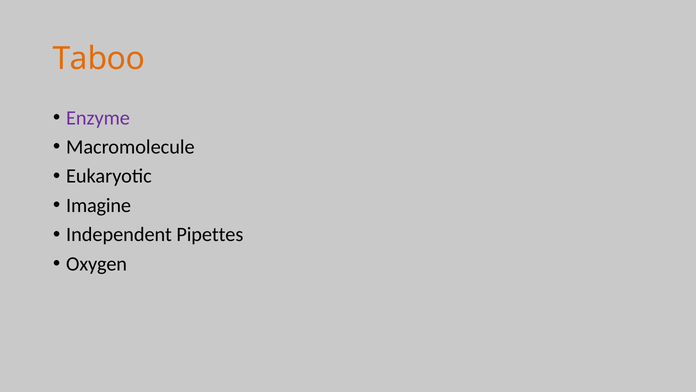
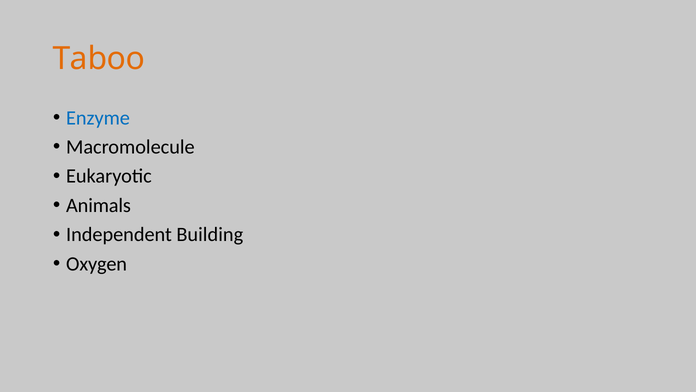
Enzyme colour: purple -> blue
Imagine: Imagine -> Animals
Pipettes: Pipettes -> Building
